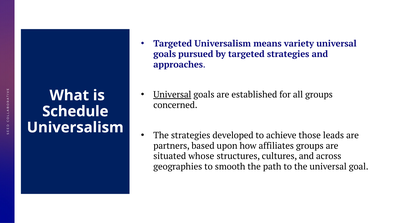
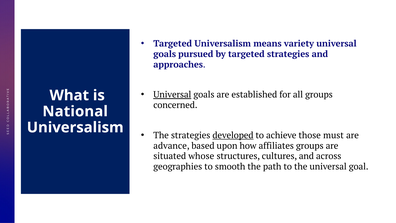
Schedule: Schedule -> National
developed underline: none -> present
leads: leads -> must
partners: partners -> advance
